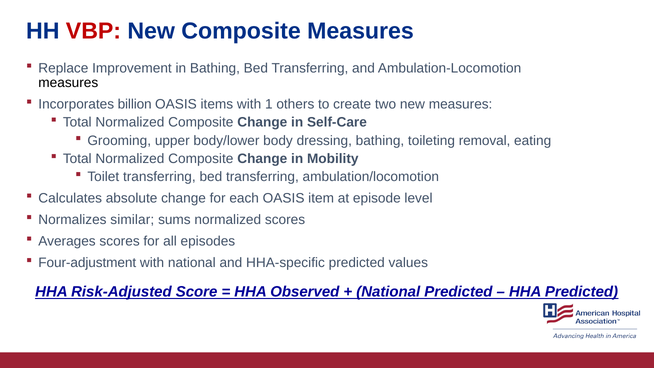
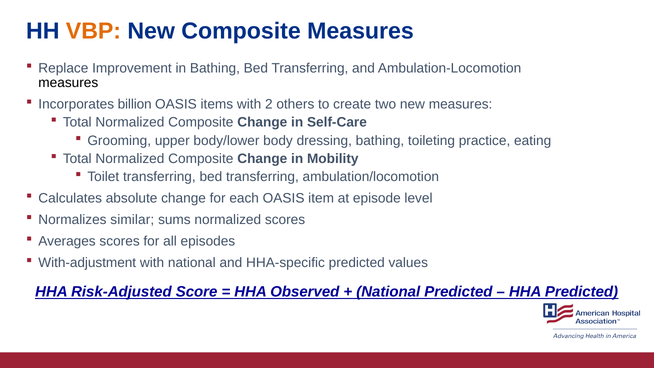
VBP colour: red -> orange
1: 1 -> 2
removal: removal -> practice
Four-adjustment: Four-adjustment -> With-adjustment
